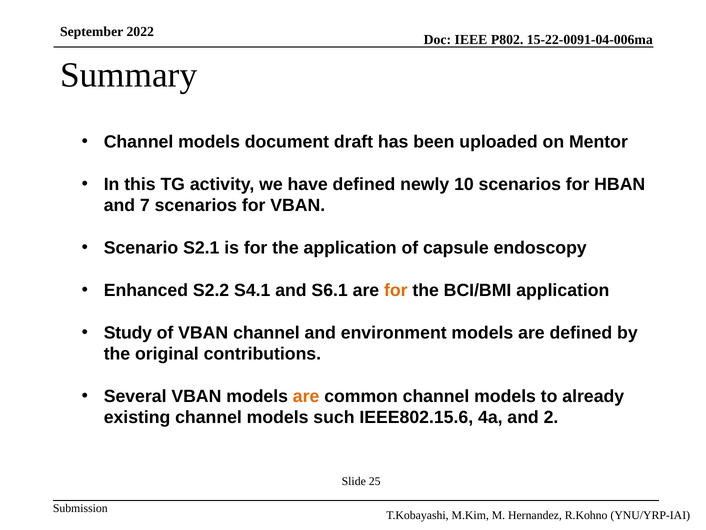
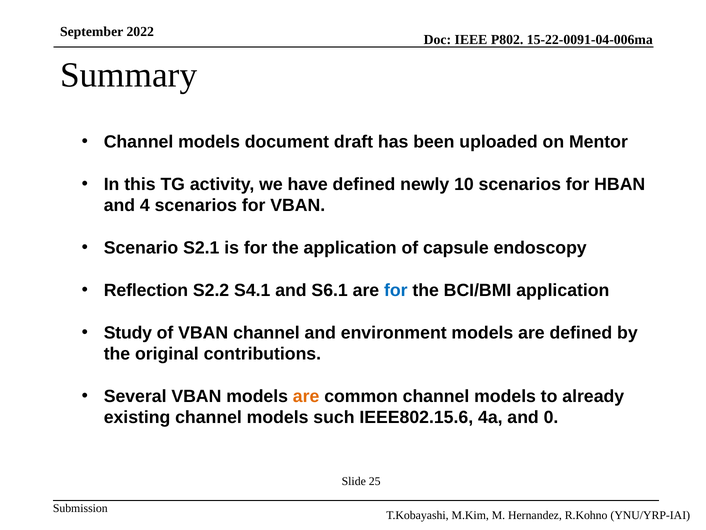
7: 7 -> 4
Enhanced: Enhanced -> Reflection
for at (396, 290) colour: orange -> blue
2: 2 -> 0
